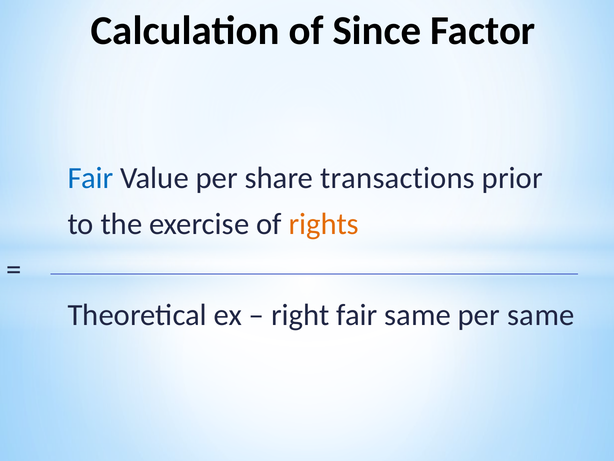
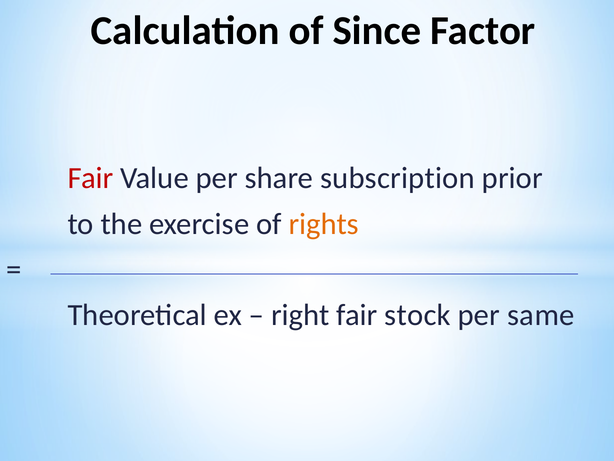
Fair at (90, 178) colour: blue -> red
transactions: transactions -> subscription
fair same: same -> stock
